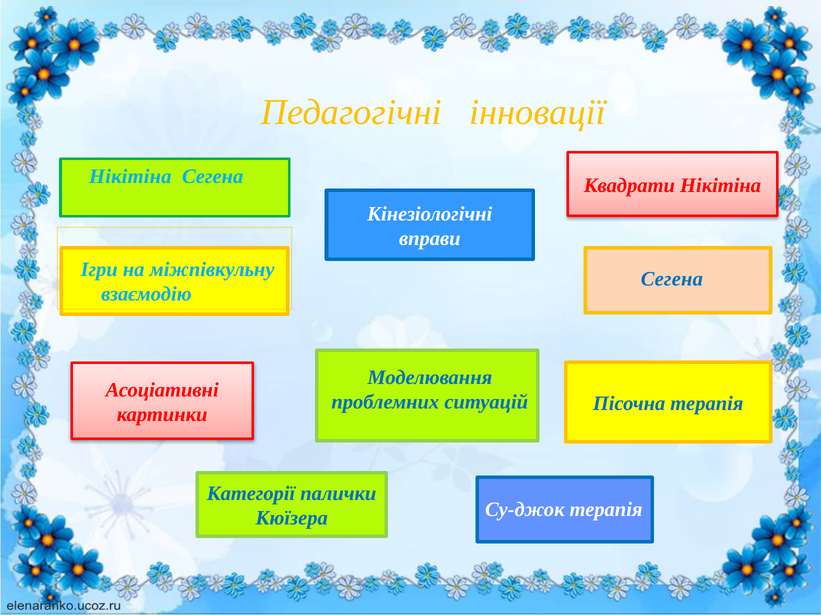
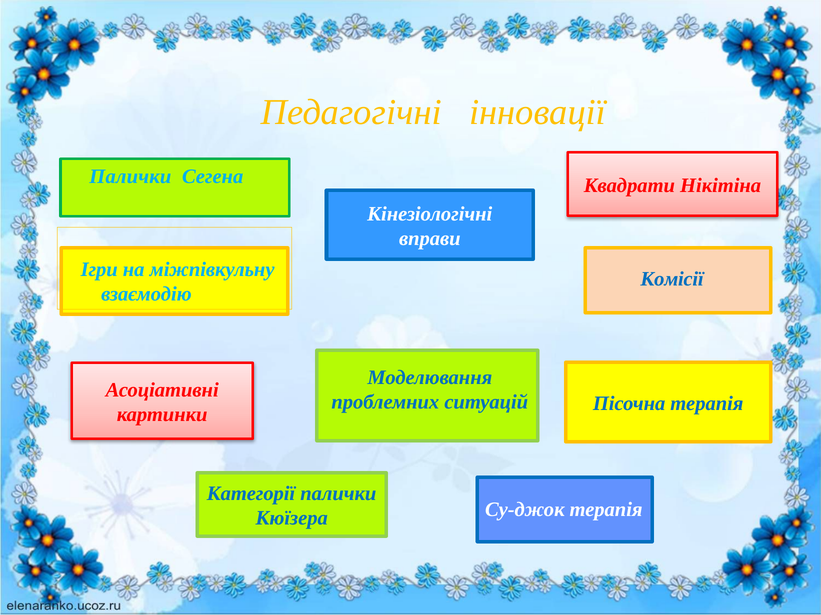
Нікітіна at (130, 177): Нікітіна -> Палички
Сегена at (672, 279): Сегена -> Комісії
